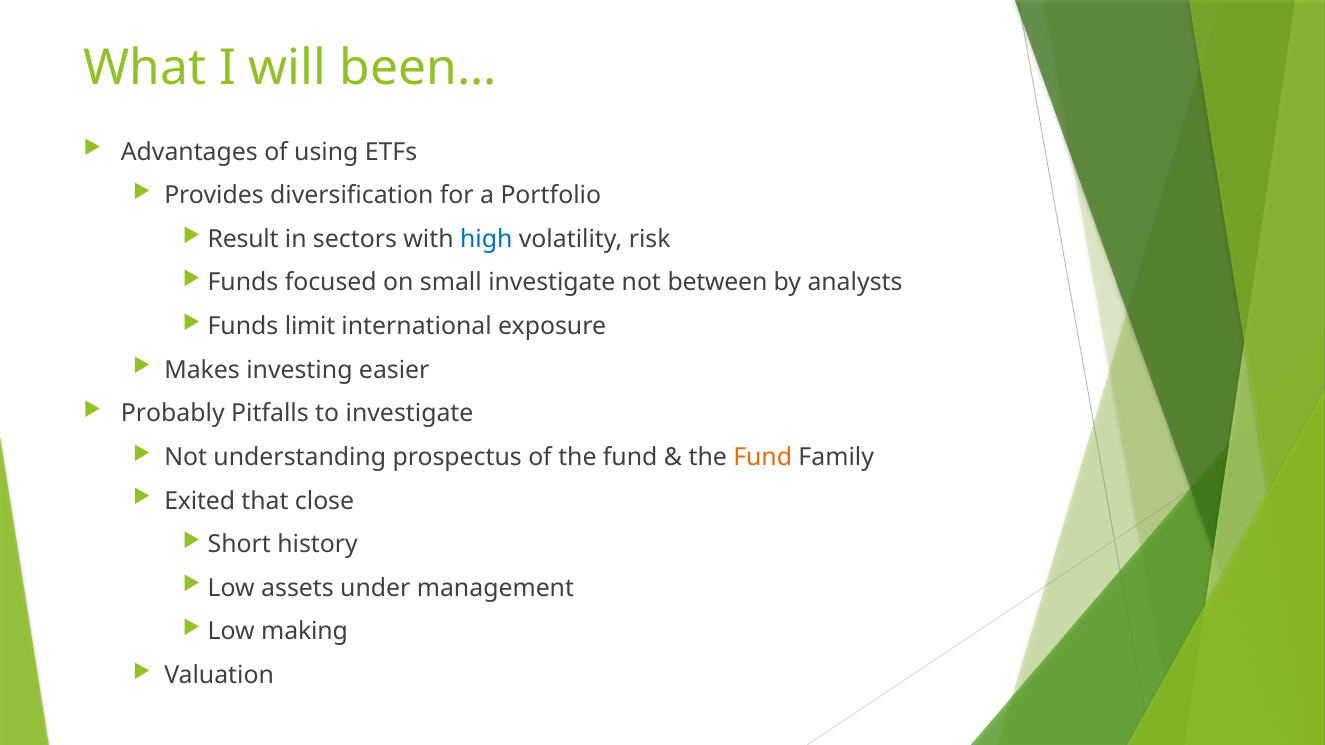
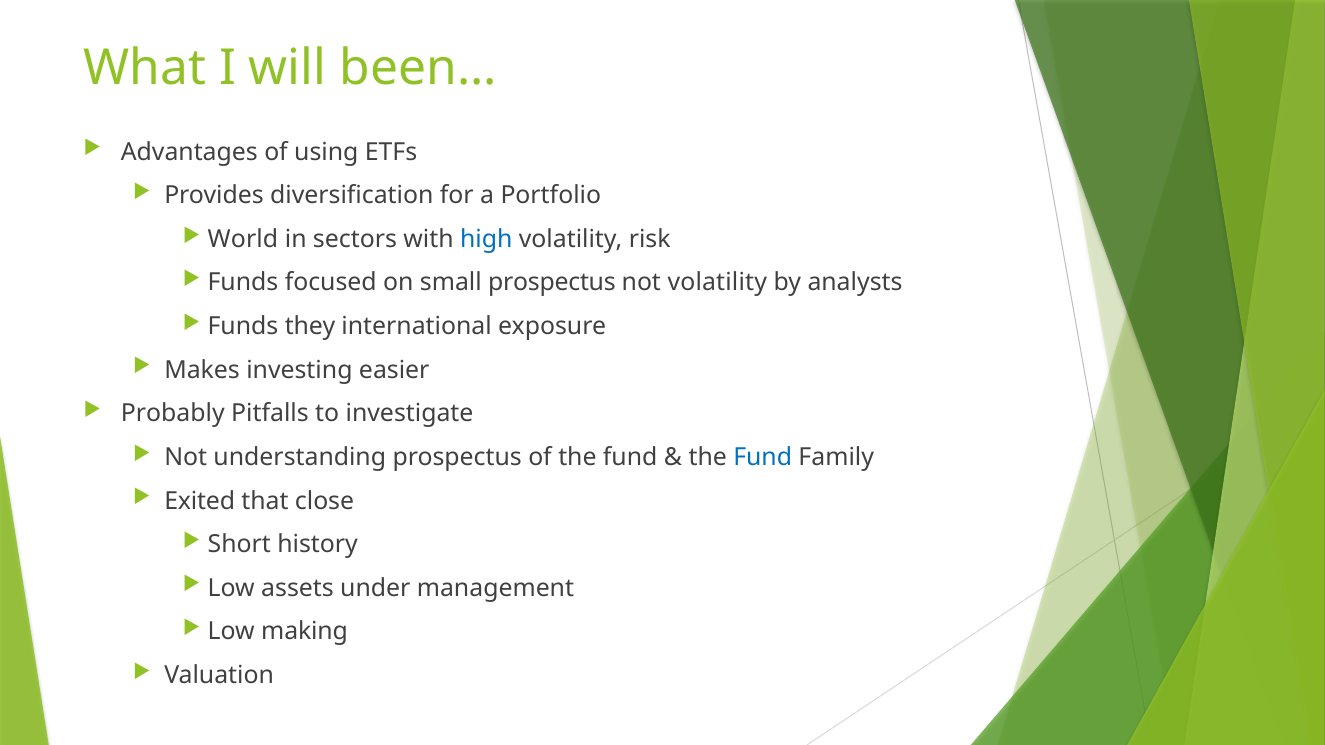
Result: Result -> World
small investigate: investigate -> prospectus
not between: between -> volatility
limit: limit -> they
Fund at (763, 457) colour: orange -> blue
